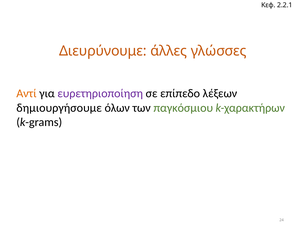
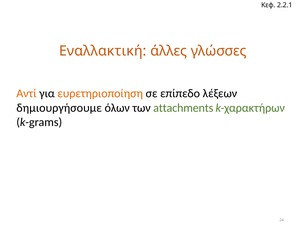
Διευρύνουμε: Διευρύνουμε -> Εναλλακτική
ευρετηριοποίηση colour: purple -> orange
παγκόσμιου: παγκόσμιου -> attachments
